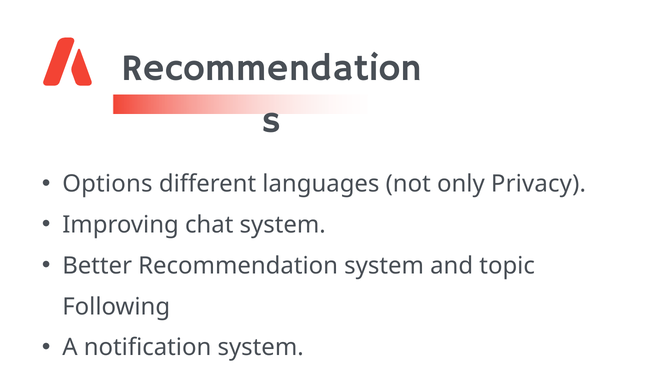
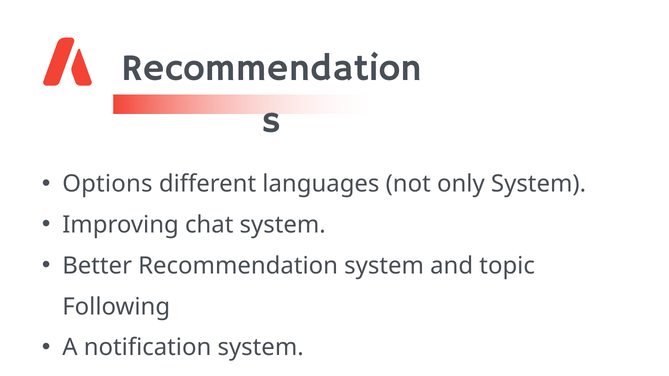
only Privacy: Privacy -> System
